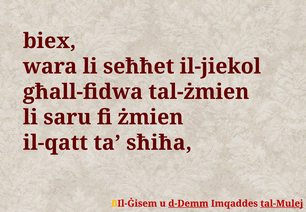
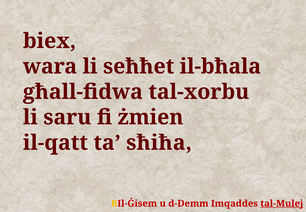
il-jiekol: il-jiekol -> il-bħala
tal-żmien: tal-żmien -> tal-xorbu
d-Demm underline: present -> none
